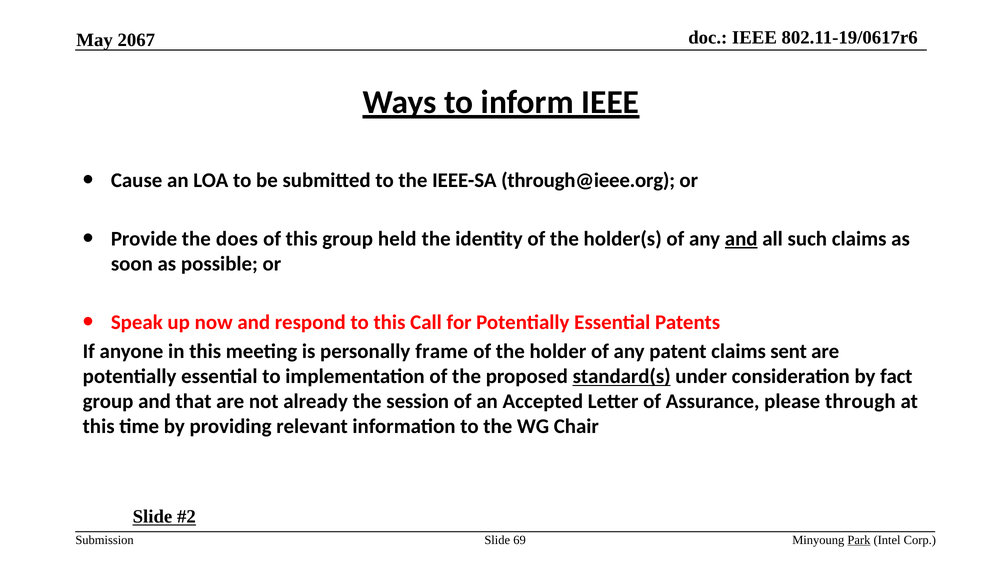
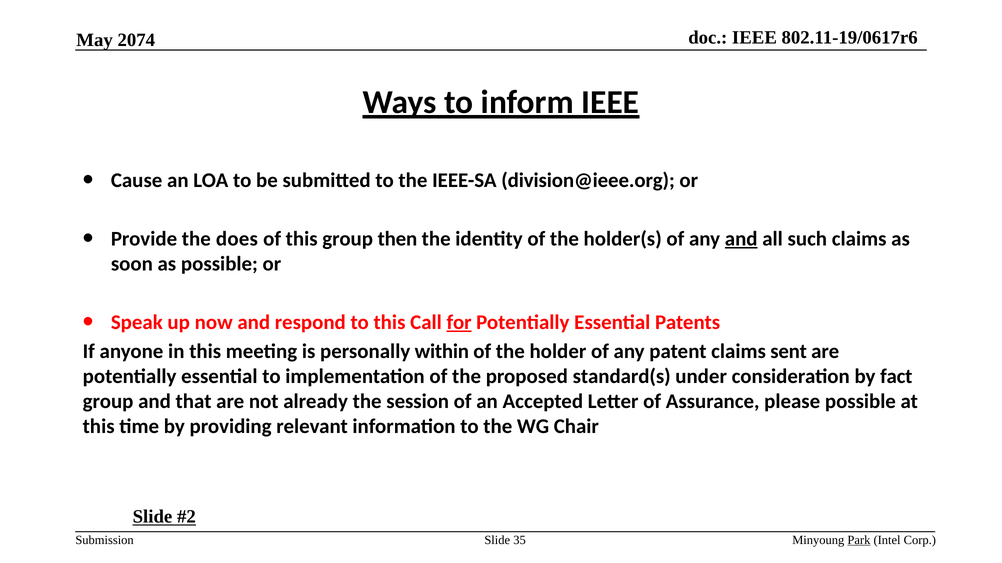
2067: 2067 -> 2074
through@ieee.org: through@ieee.org -> division@ieee.org
held: held -> then
for underline: none -> present
frame: frame -> within
standard(s underline: present -> none
please through: through -> possible
69: 69 -> 35
